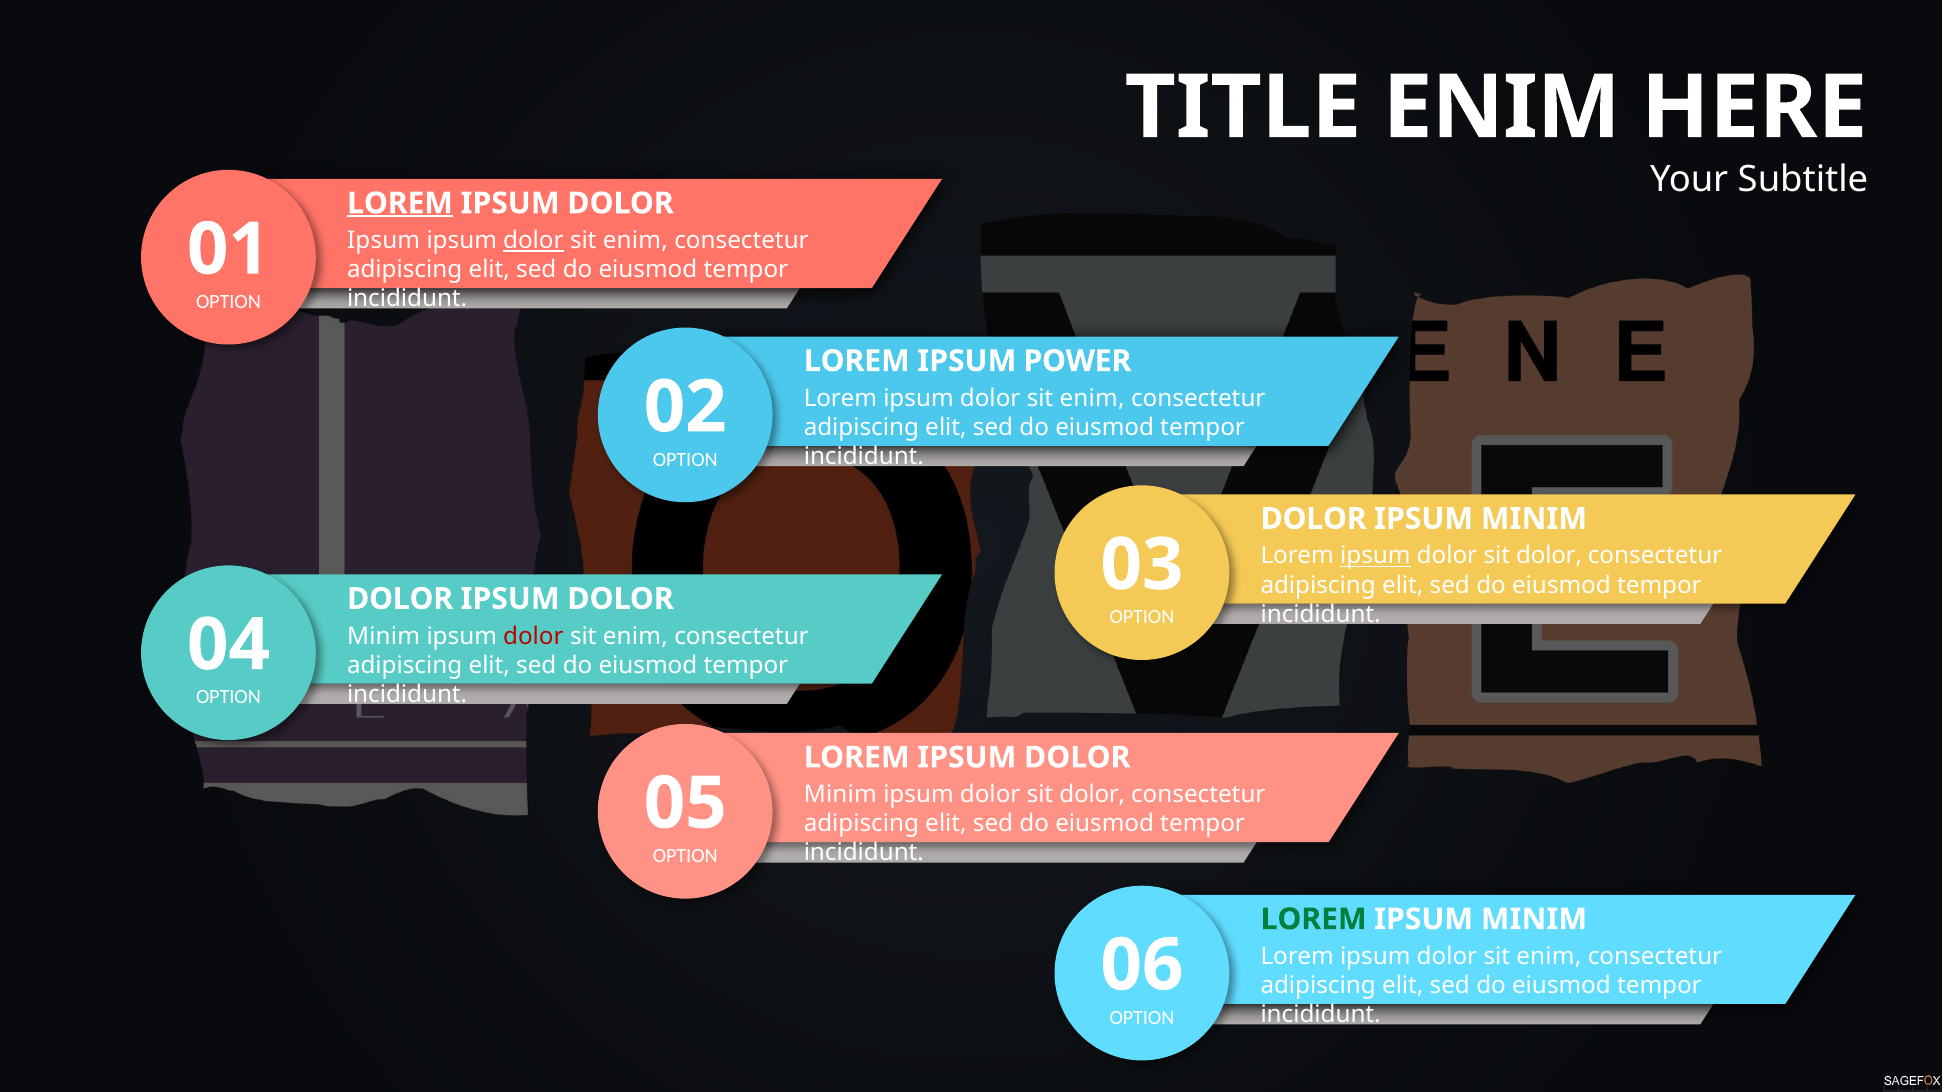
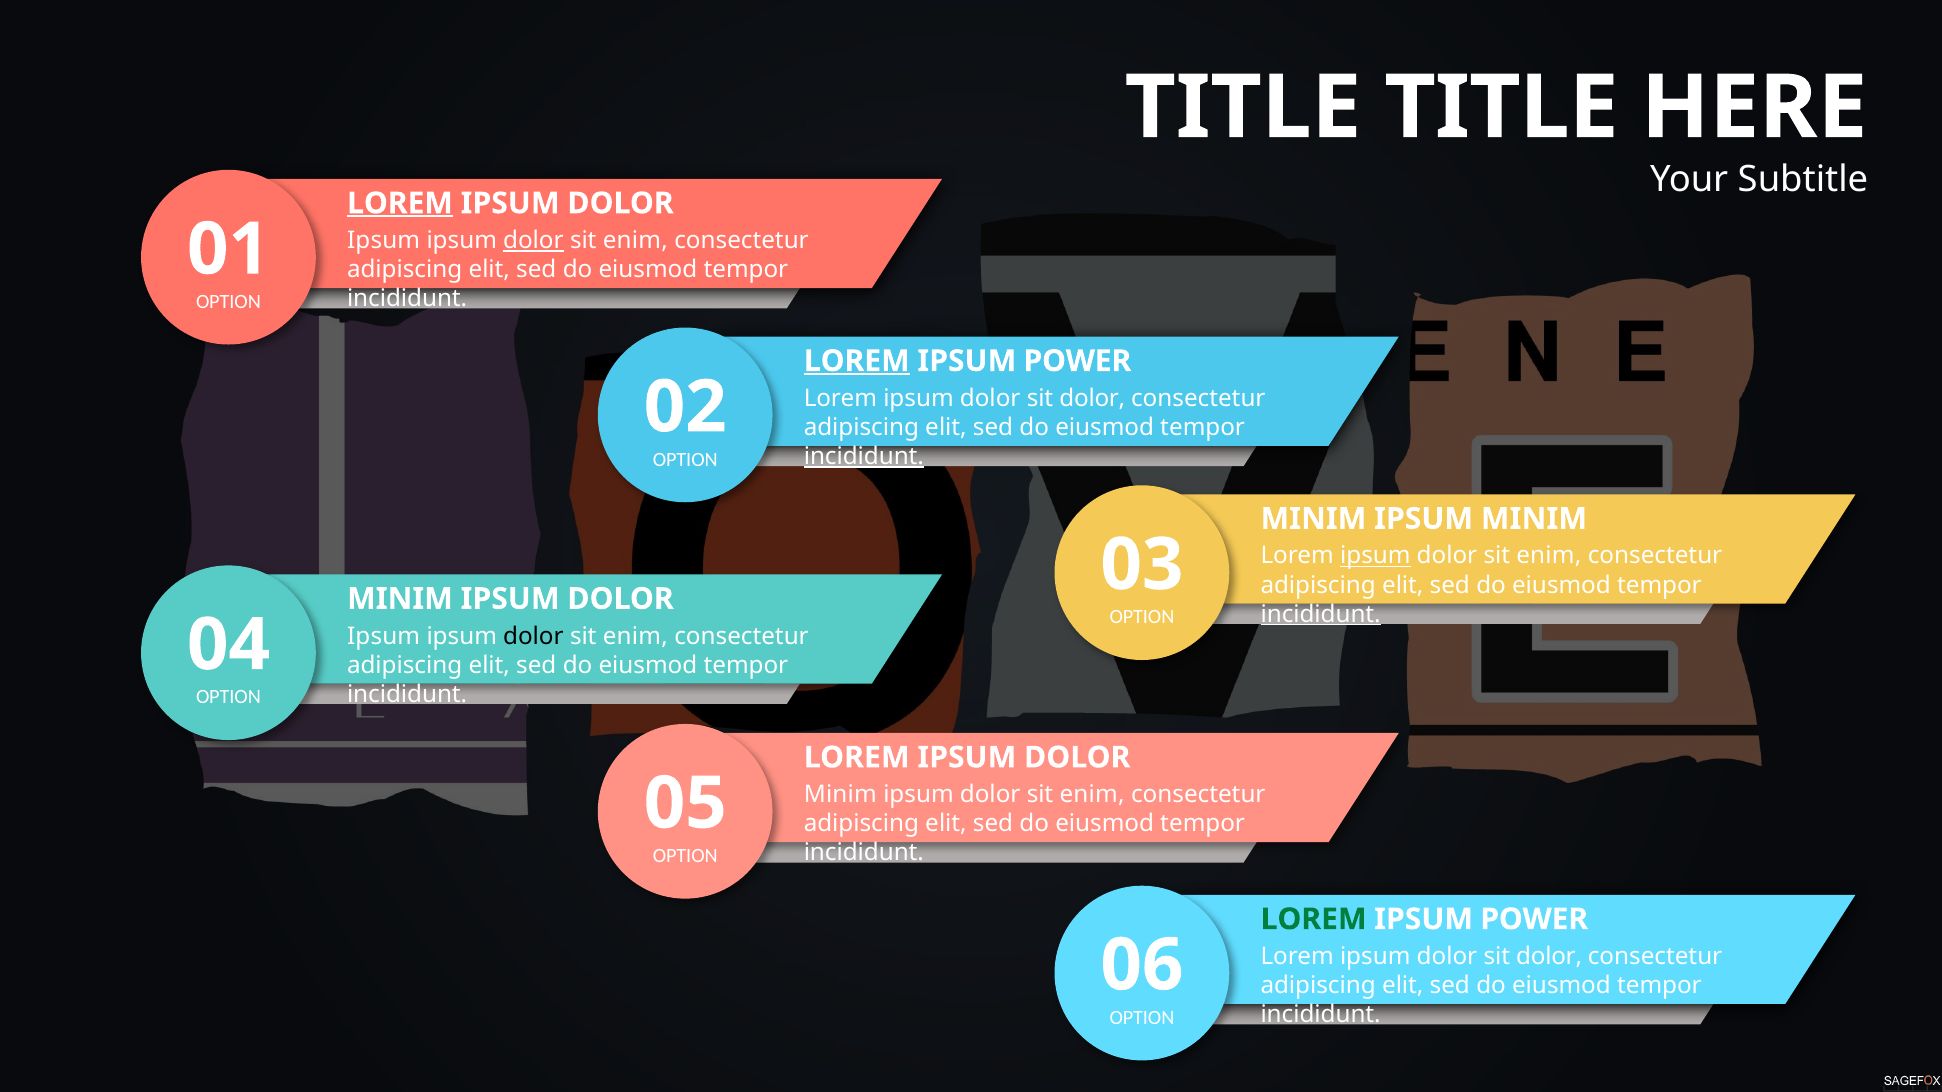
TITLE ENIM: ENIM -> TITLE
LOREM at (857, 361) underline: none -> present
enim at (1092, 398): enim -> dolor
incididunt at (864, 457) underline: none -> present
DOLOR at (1314, 519): DOLOR -> MINIM
dolor at (1549, 556): dolor -> enim
DOLOR at (400, 599): DOLOR -> MINIM
incididunt at (1321, 614) underline: none -> present
Minim at (384, 636): Minim -> Ipsum
dolor at (533, 636) colour: red -> black
dolor at (1092, 795): dolor -> enim
MINIM at (1534, 920): MINIM -> POWER
enim at (1549, 957): enim -> dolor
